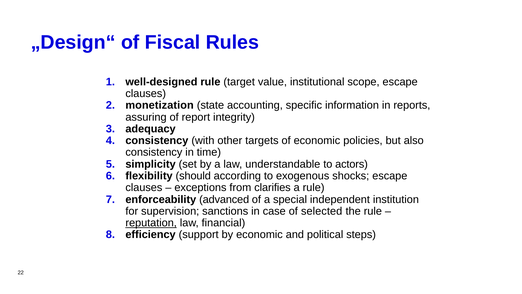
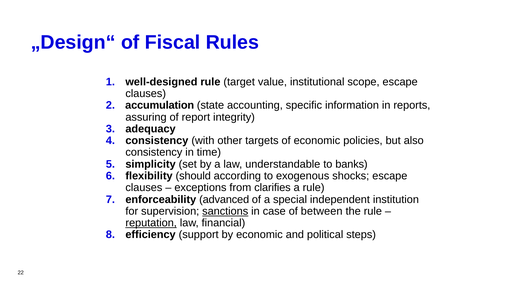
monetization: monetization -> accumulation
actors: actors -> banks
sanctions underline: none -> present
selected: selected -> between
